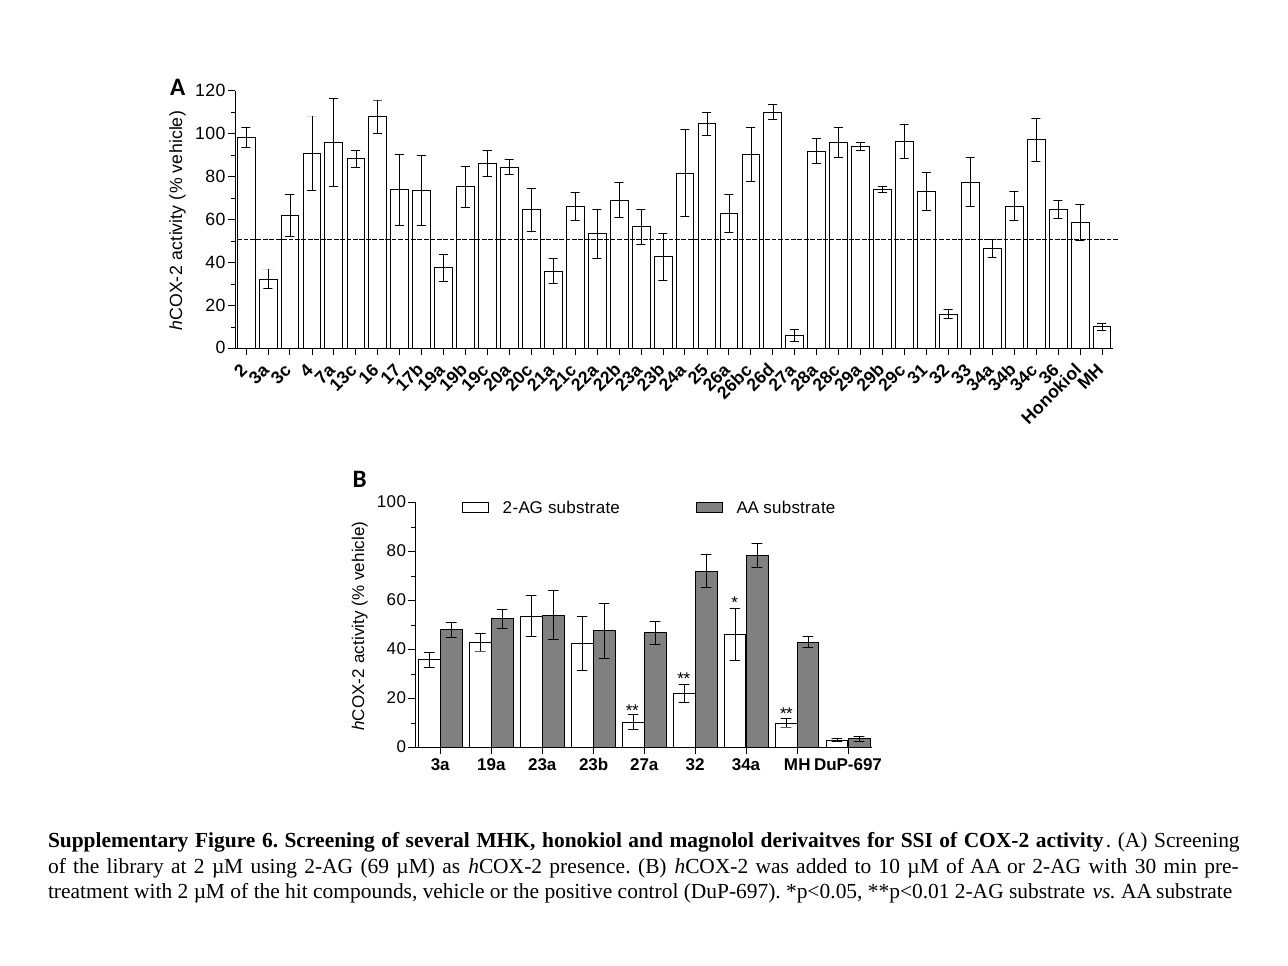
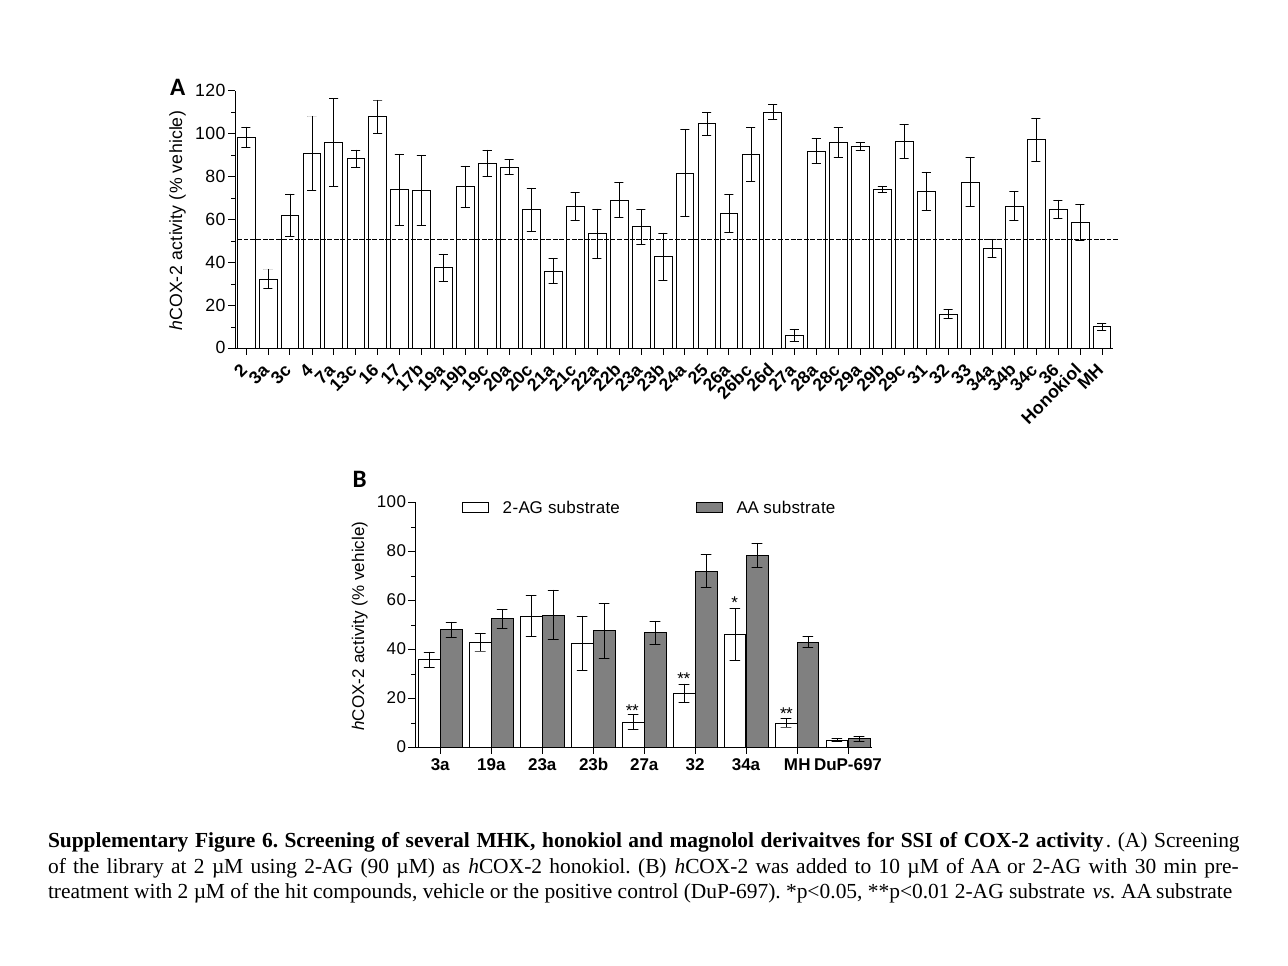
69: 69 -> 90
hCOX-2 presence: presence -> honokiol
